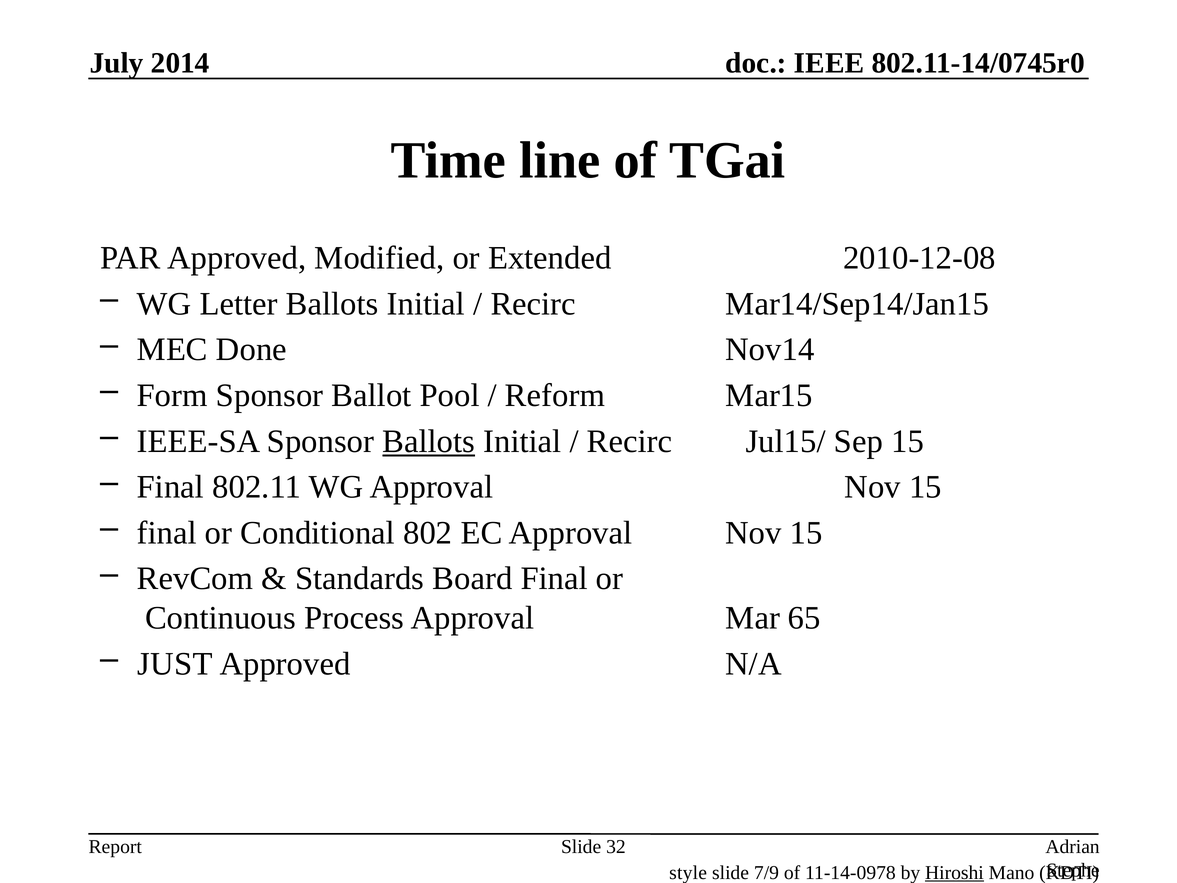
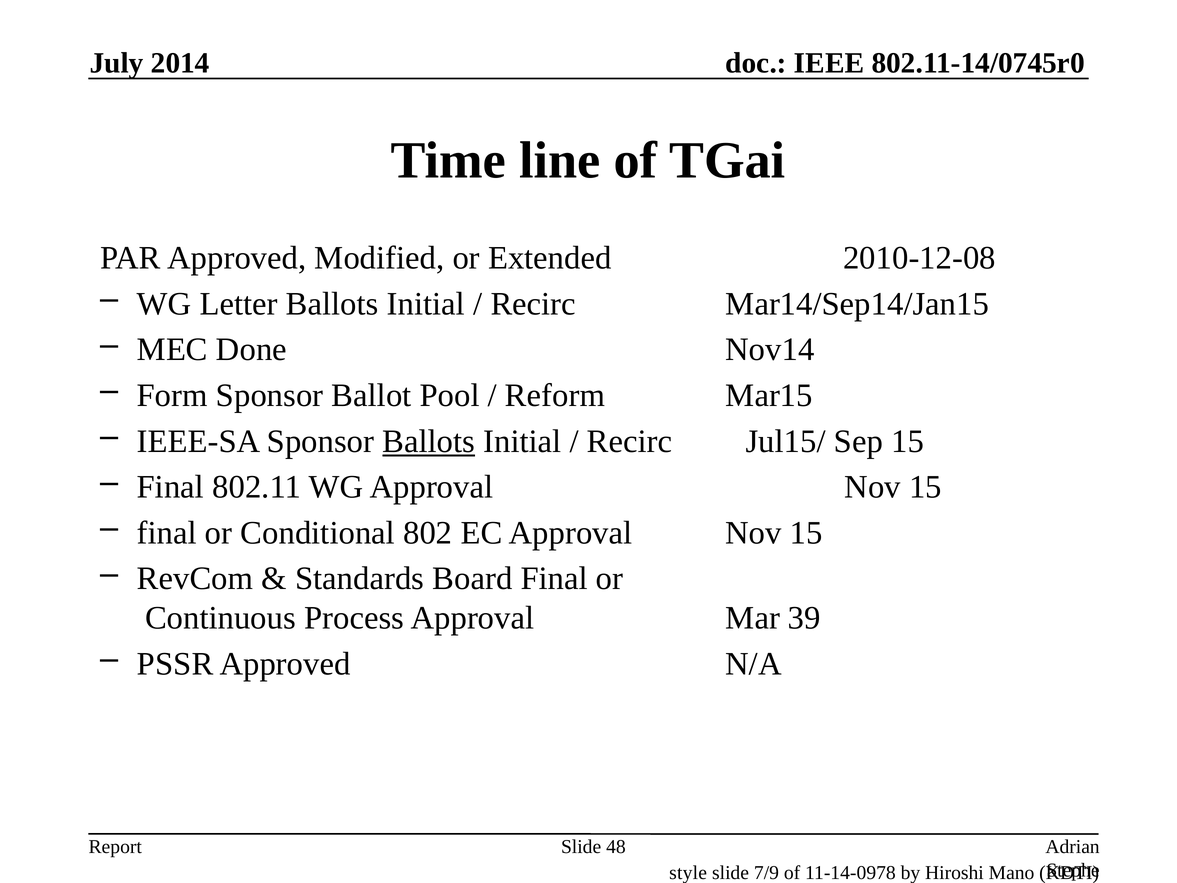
65: 65 -> 39
JUST: JUST -> PSSR
32: 32 -> 48
Hiroshi underline: present -> none
